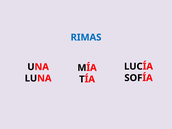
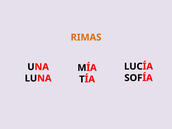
RIMAS colour: blue -> orange
